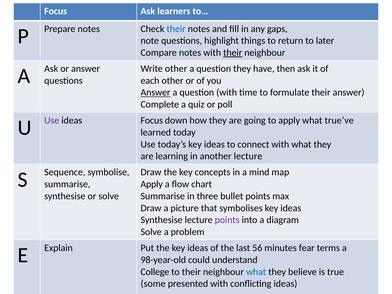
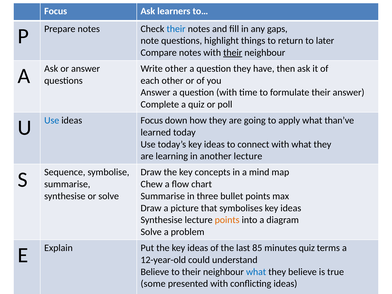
Answer at (155, 93) underline: present -> none
Use at (52, 120) colour: purple -> blue
true’ve: true’ve -> than’ve
Apply at (152, 184): Apply -> Chew
points at (227, 220) colour: purple -> orange
56: 56 -> 85
minutes fear: fear -> quiz
98-year-old: 98-year-old -> 12-year-old
College at (155, 272): College -> Believe
